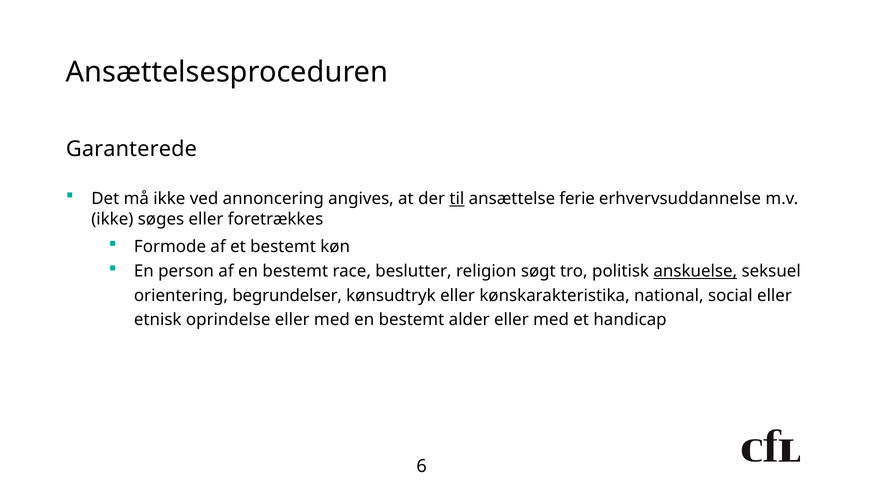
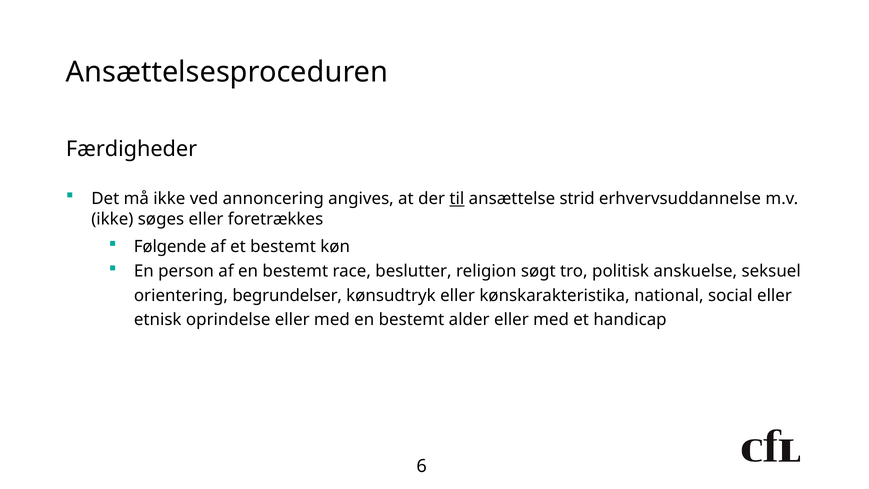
Garanterede: Garanterede -> Færdigheder
ferie: ferie -> strid
Formode: Formode -> Følgende
anskuelse underline: present -> none
